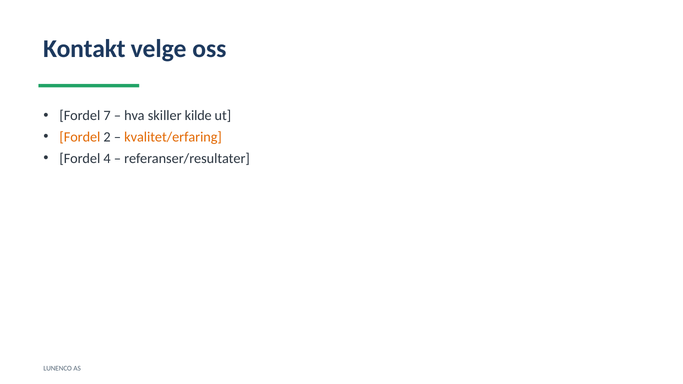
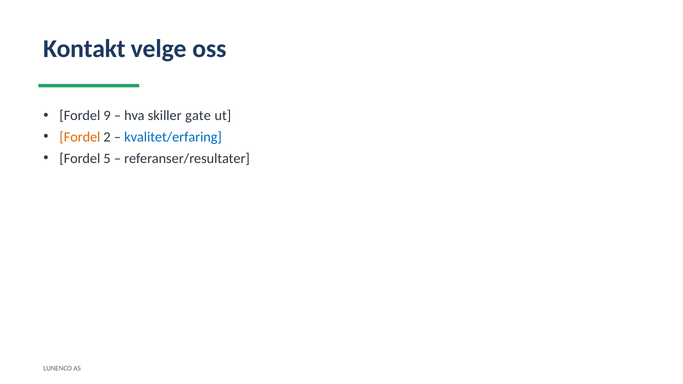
7: 7 -> 9
kilde: kilde -> gate
kvalitet/erfaring colour: orange -> blue
4: 4 -> 5
